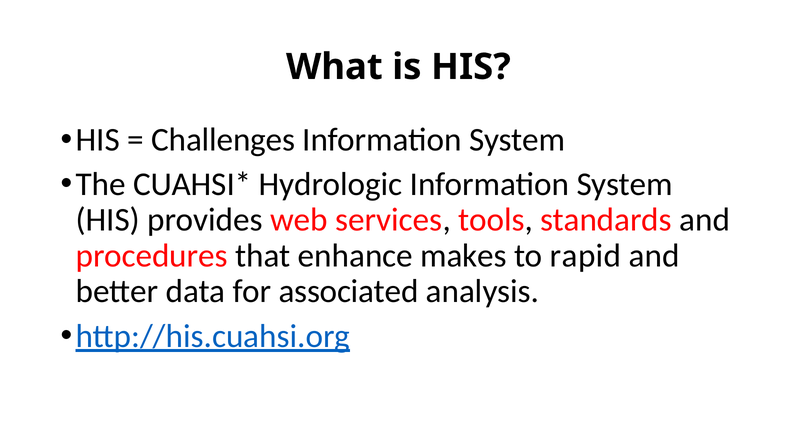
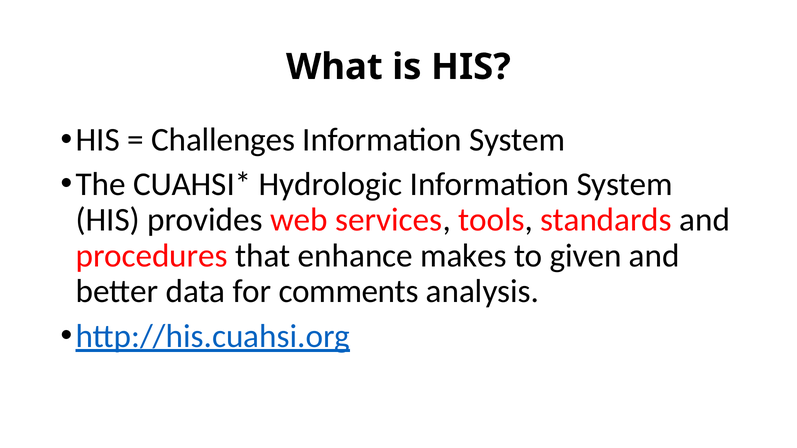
rapid: rapid -> given
associated: associated -> comments
